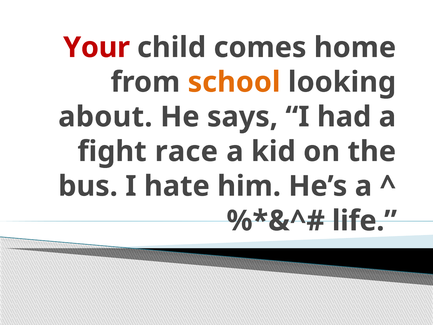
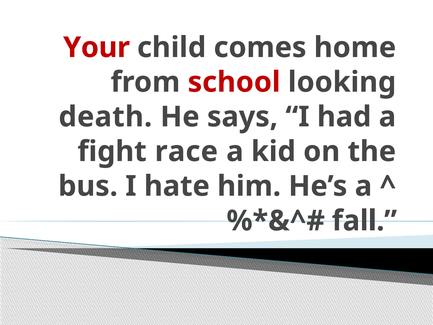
school colour: orange -> red
about: about -> death
life: life -> fall
